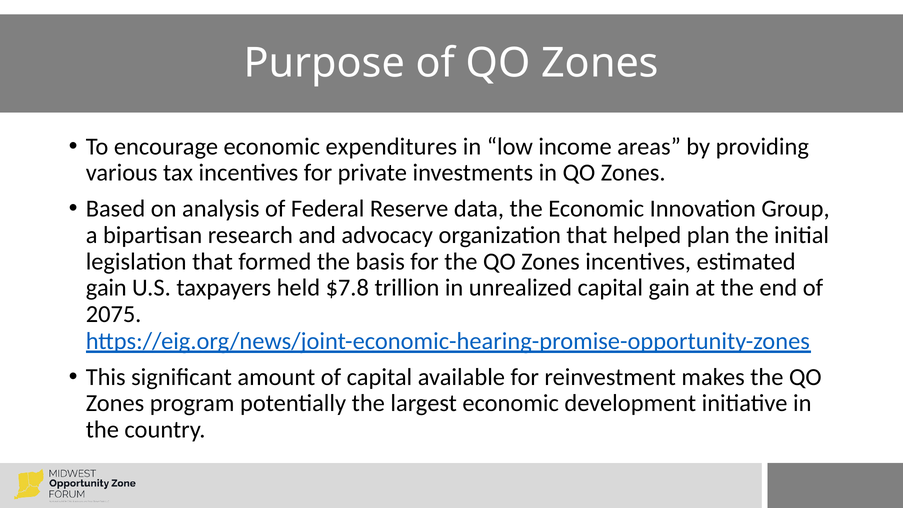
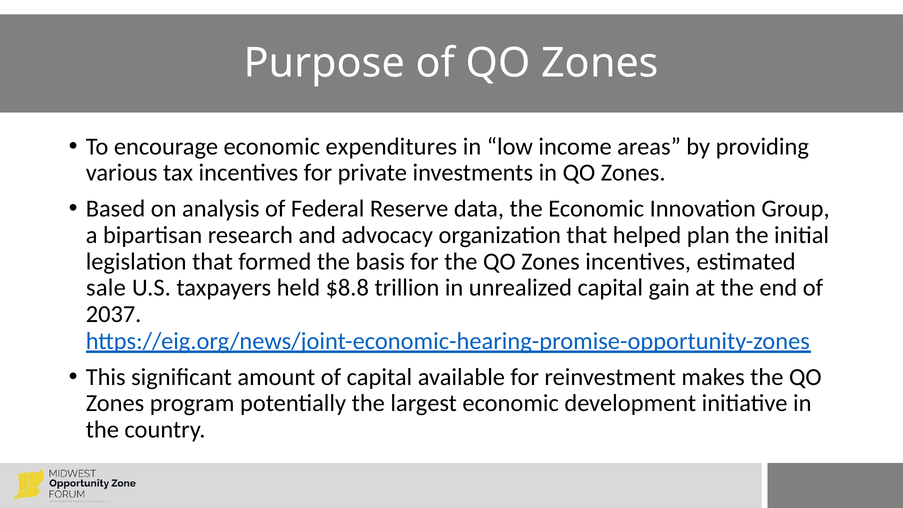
gain at (106, 288): gain -> sale
$7.8: $7.8 -> $8.8
2075: 2075 -> 2037
